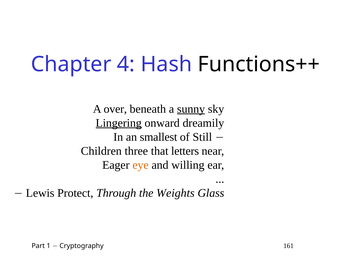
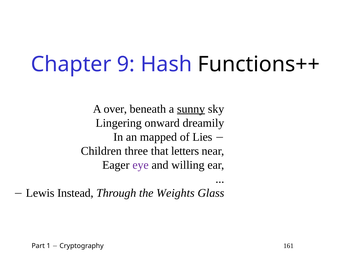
4: 4 -> 9
Lingering underline: present -> none
smallest: smallest -> mapped
Still: Still -> Lies
eye colour: orange -> purple
Protect: Protect -> Instead
